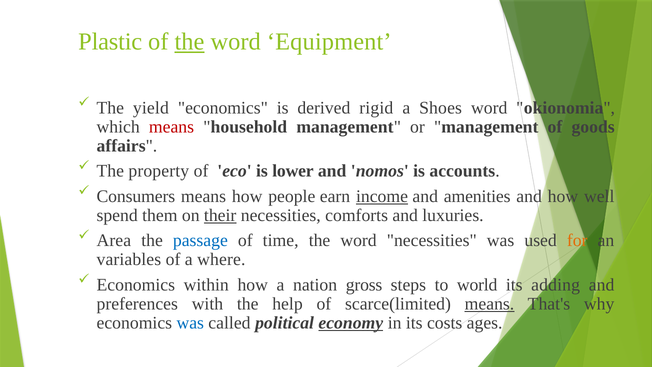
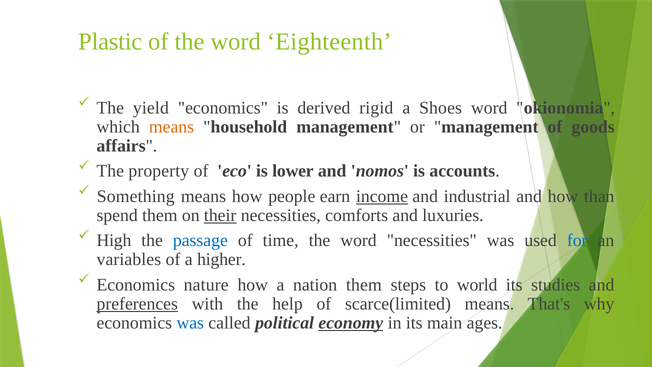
the at (190, 42) underline: present -> none
Equipment: Equipment -> Eighteenth
means at (172, 127) colour: red -> orange
Consumers: Consumers -> Something
amenities: amenities -> industrial
well: well -> than
Area: Area -> High
for colour: orange -> blue
where: where -> higher
within: within -> nature
nation gross: gross -> them
adding: adding -> studies
preferences underline: none -> present
means at (490, 304) underline: present -> none
costs: costs -> main
